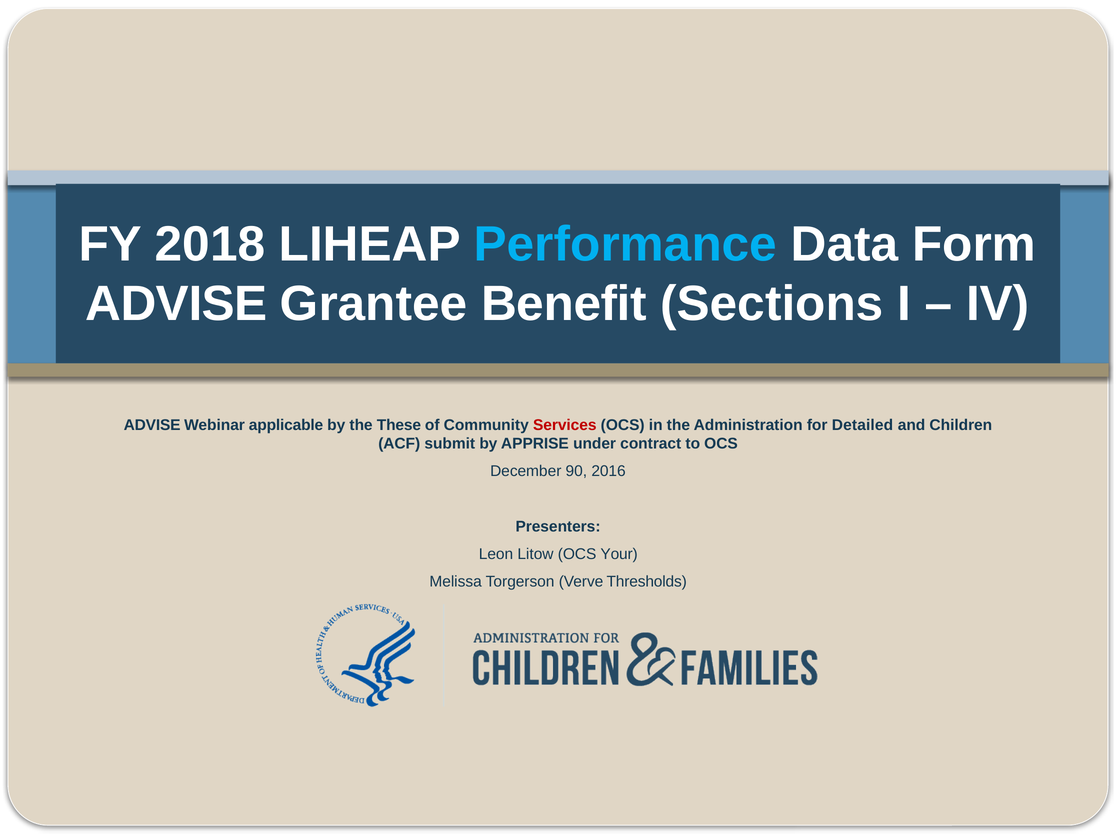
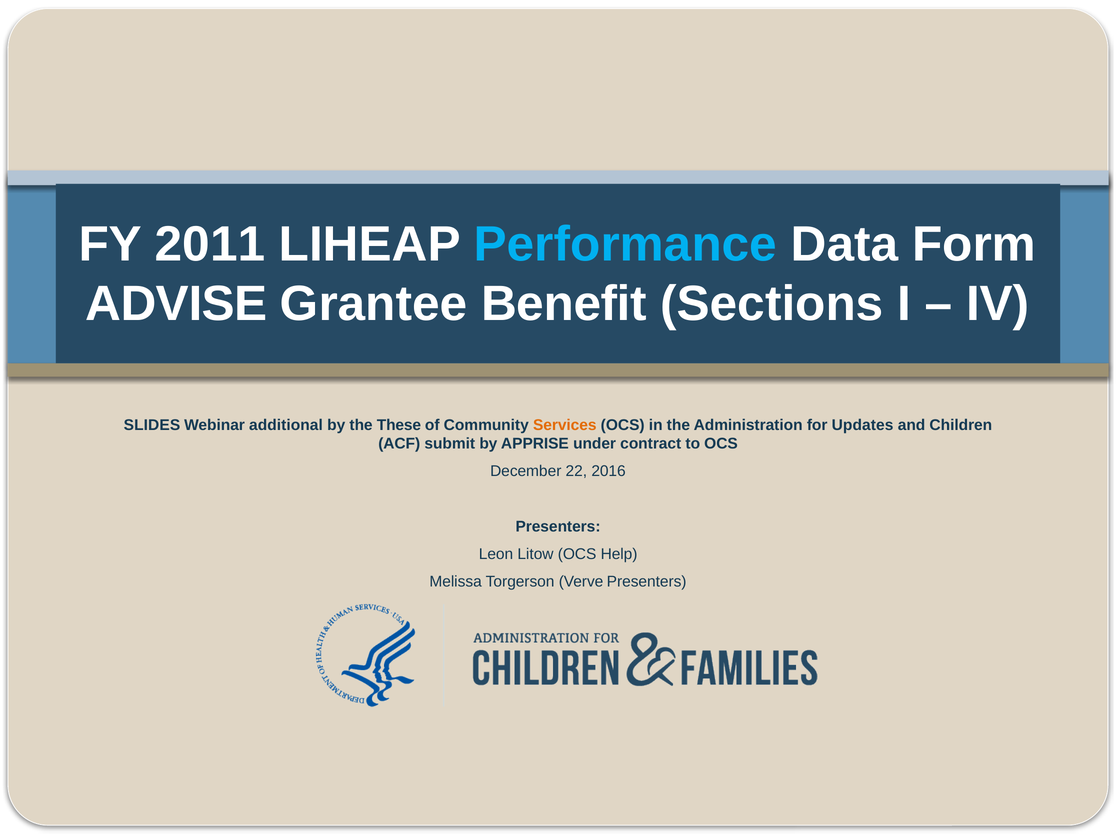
2018: 2018 -> 2011
ADVISE at (152, 425): ADVISE -> SLIDES
applicable: applicable -> additional
Services colour: red -> orange
Detailed: Detailed -> Updates
90: 90 -> 22
Your: Your -> Help
Verve Thresholds: Thresholds -> Presenters
